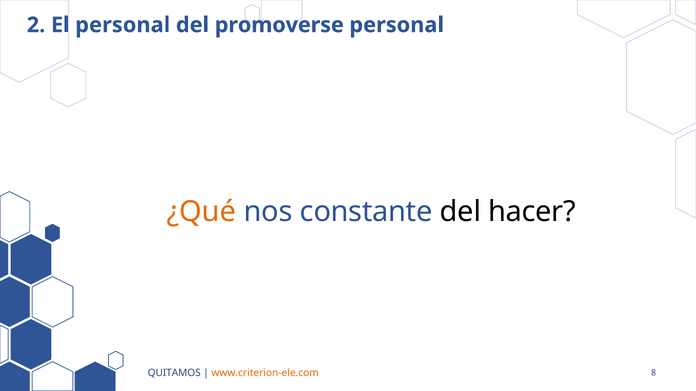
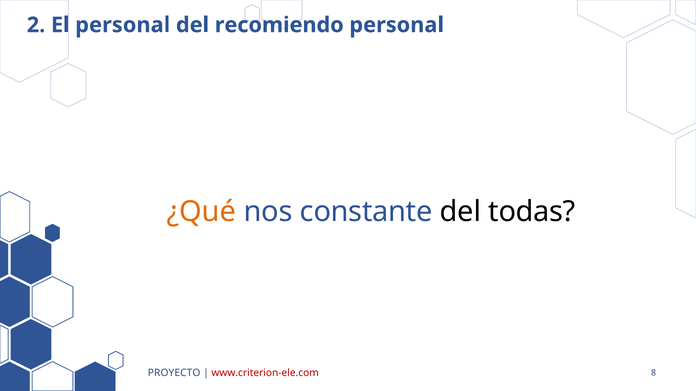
promoverse: promoverse -> recomiendo
hacer: hacer -> todas
QUITAMOS: QUITAMOS -> PROYECTO
www.criterion-ele.com colour: orange -> red
